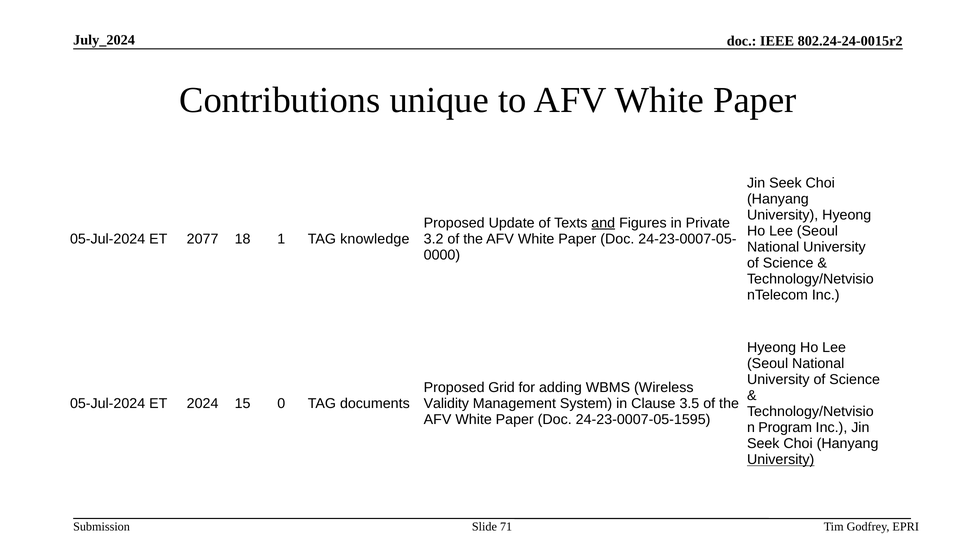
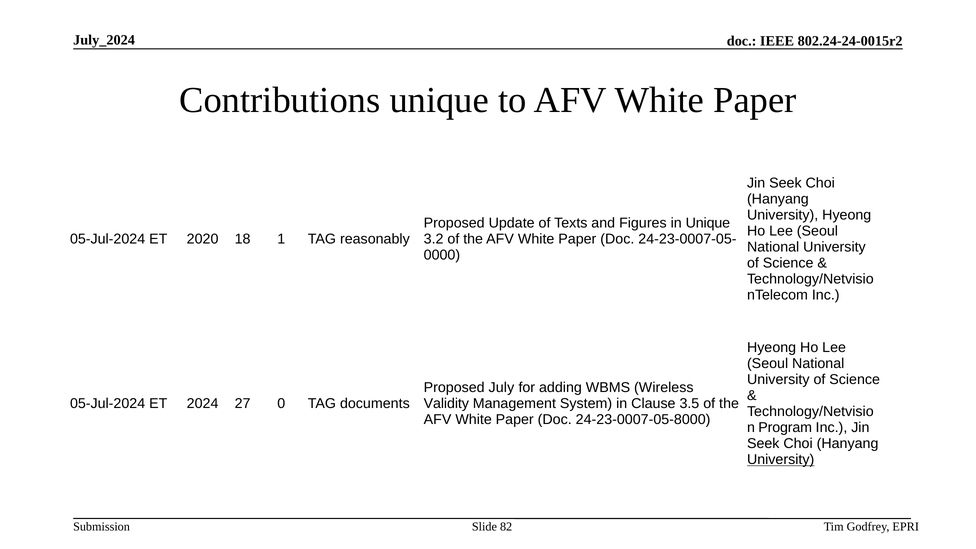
and underline: present -> none
in Private: Private -> Unique
2077: 2077 -> 2020
knowledge: knowledge -> reasonably
Grid: Grid -> July
15: 15 -> 27
24-23-0007-05-1595: 24-23-0007-05-1595 -> 24-23-0007-05-8000
71: 71 -> 82
